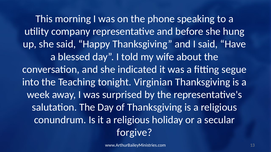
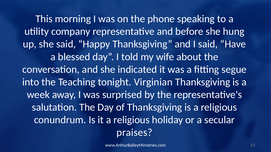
forgive: forgive -> praises
